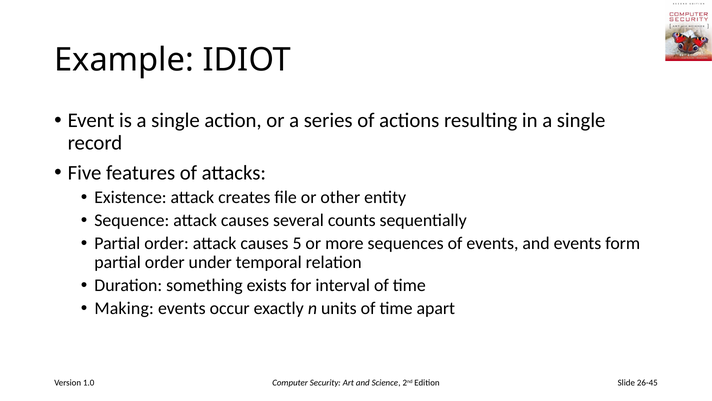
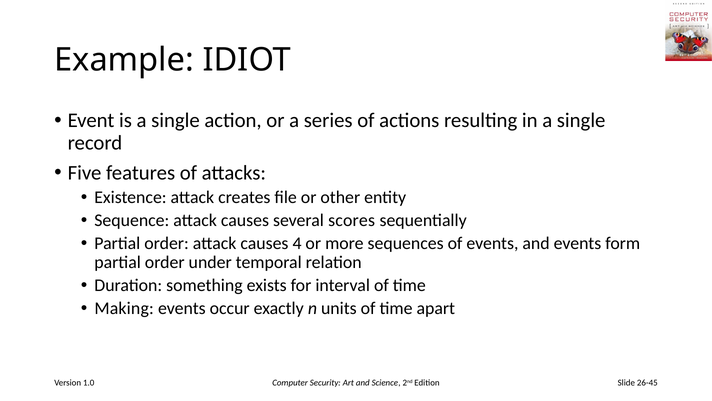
counts: counts -> scores
5: 5 -> 4
